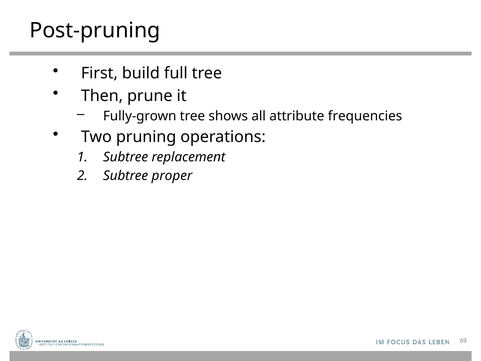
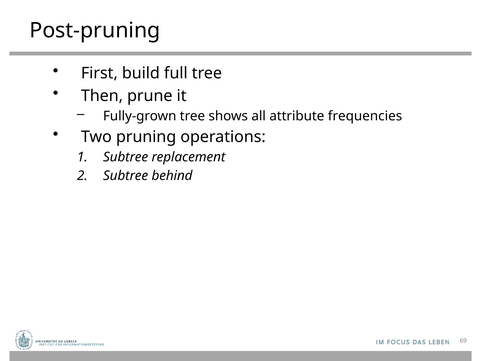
proper: proper -> behind
